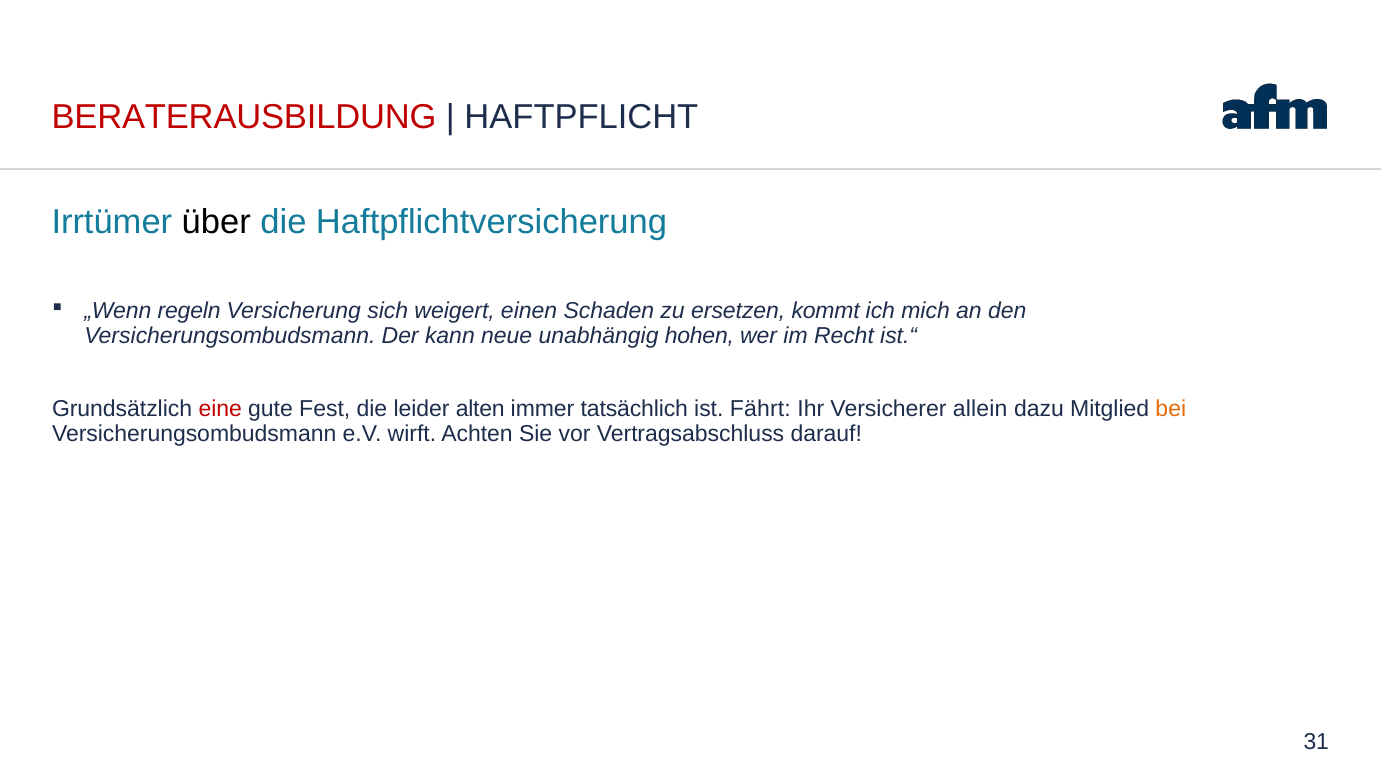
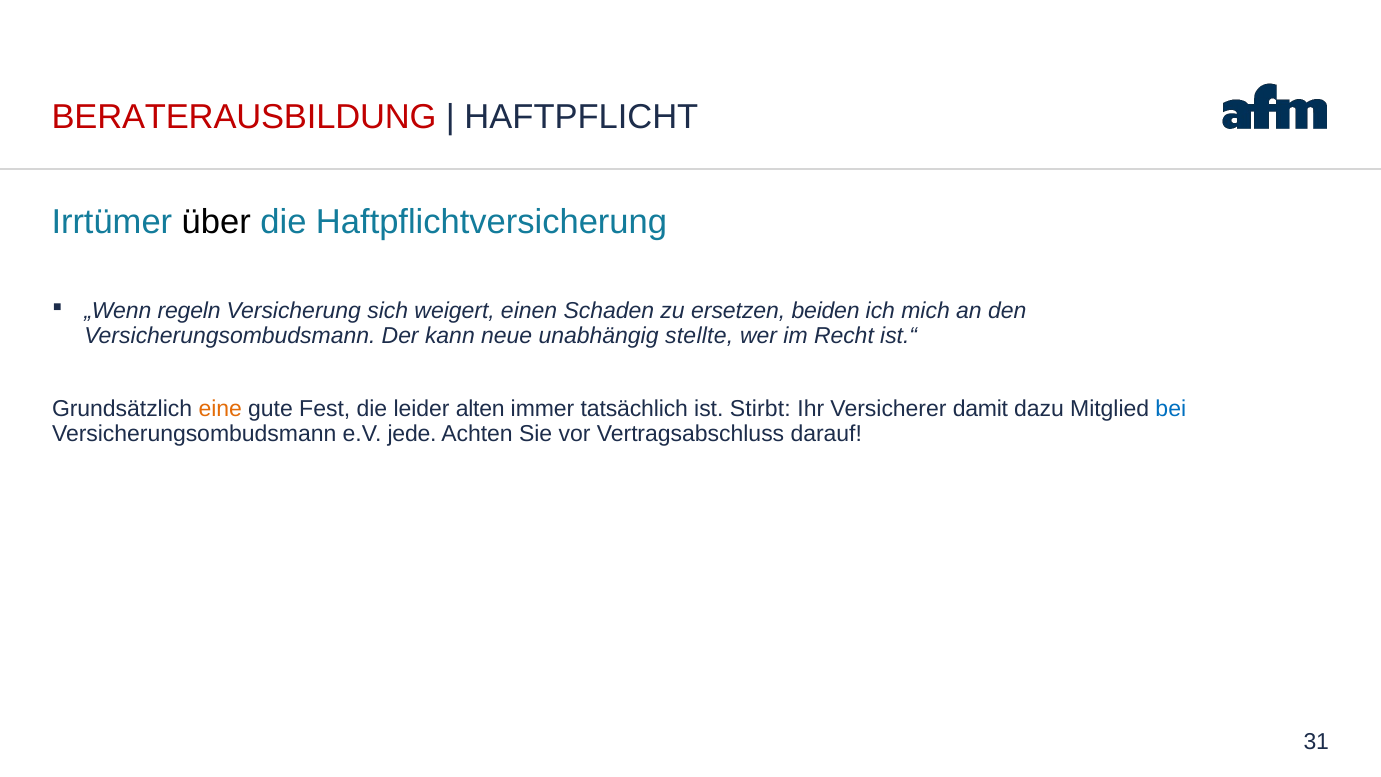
kommt: kommt -> beiden
hohen: hohen -> stellte
eine colour: red -> orange
Fährt: Fährt -> Stirbt
allein: allein -> damit
bei colour: orange -> blue
wirft: wirft -> jede
